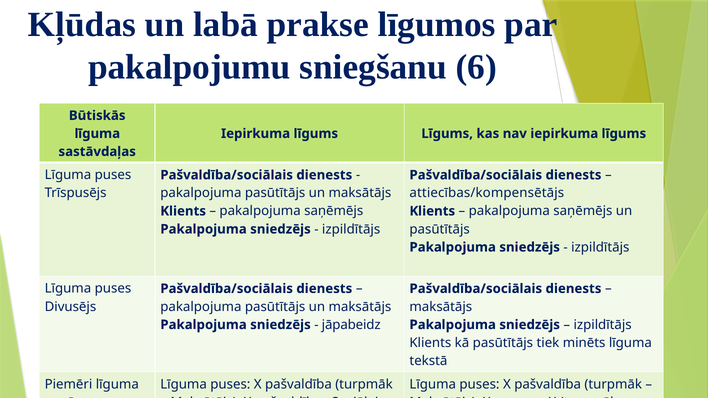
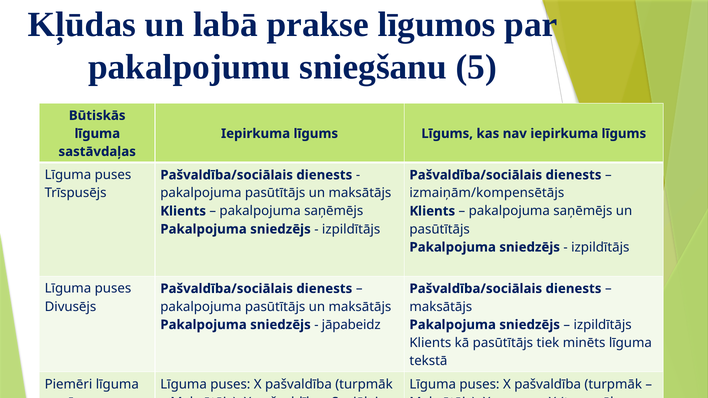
6: 6 -> 5
attiecības/kompensētājs: attiecības/kompensētājs -> izmaiņām/kompensētājs
